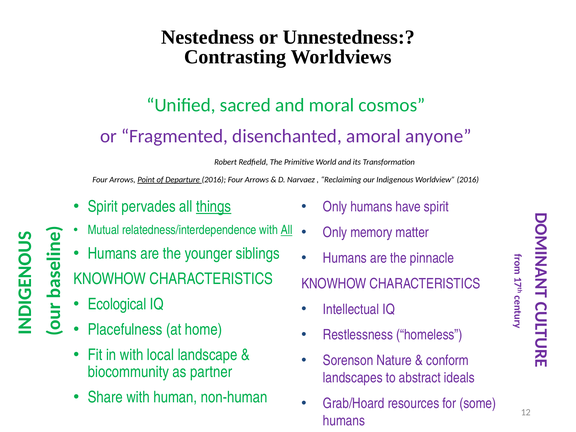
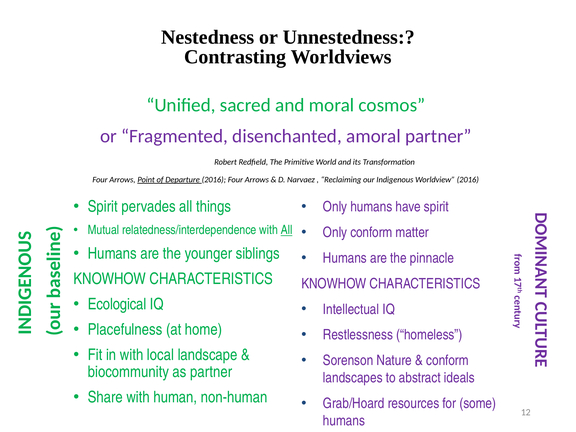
amoral anyone: anyone -> partner
things underline: present -> none
Only memory: memory -> conform
